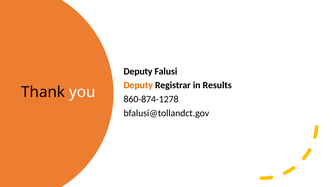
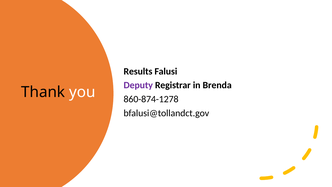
Deputy at (138, 71): Deputy -> Results
Deputy at (138, 85) colour: orange -> purple
Results: Results -> Brenda
